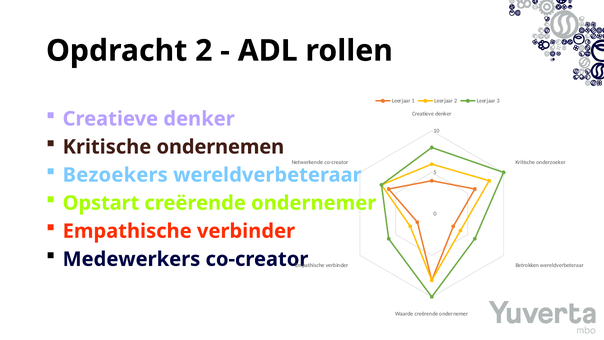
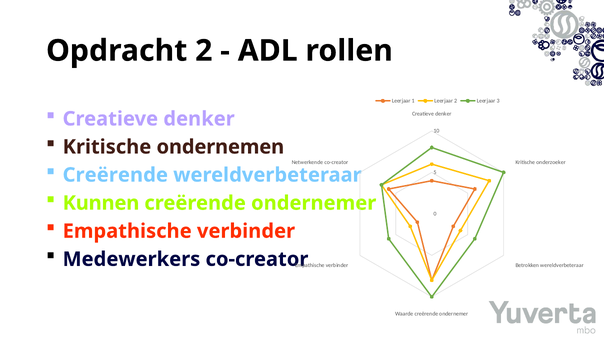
Bezoekers at (115, 175): Bezoekers -> Creërende
Opstart: Opstart -> Kunnen
